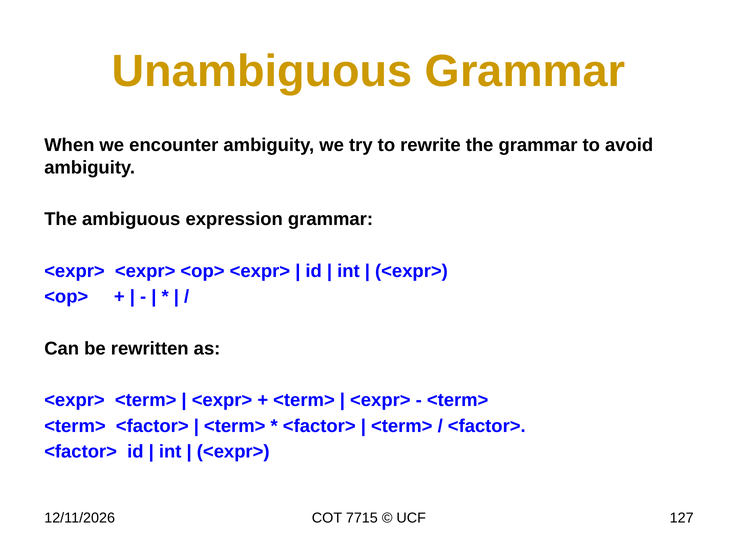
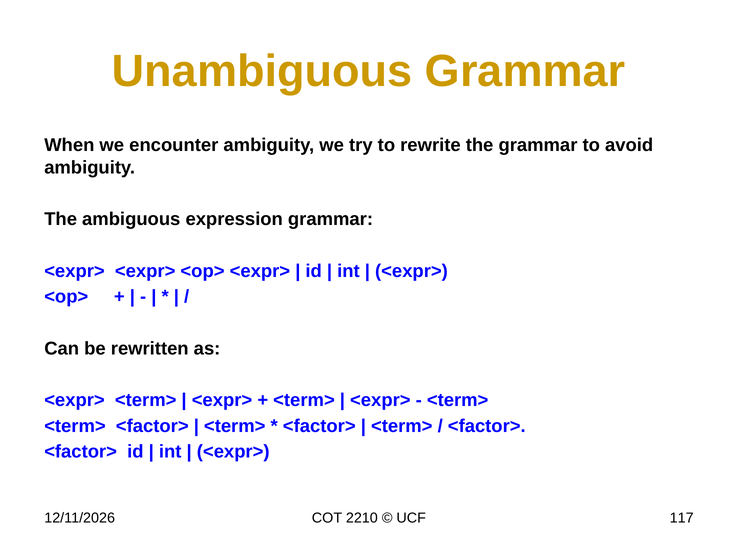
7715: 7715 -> 2210
127: 127 -> 117
